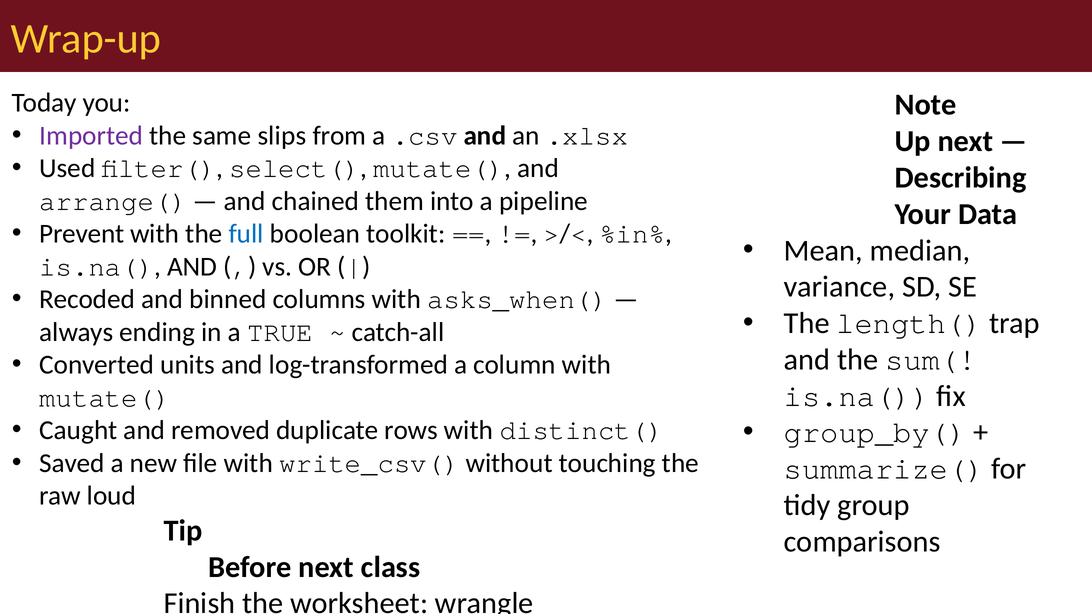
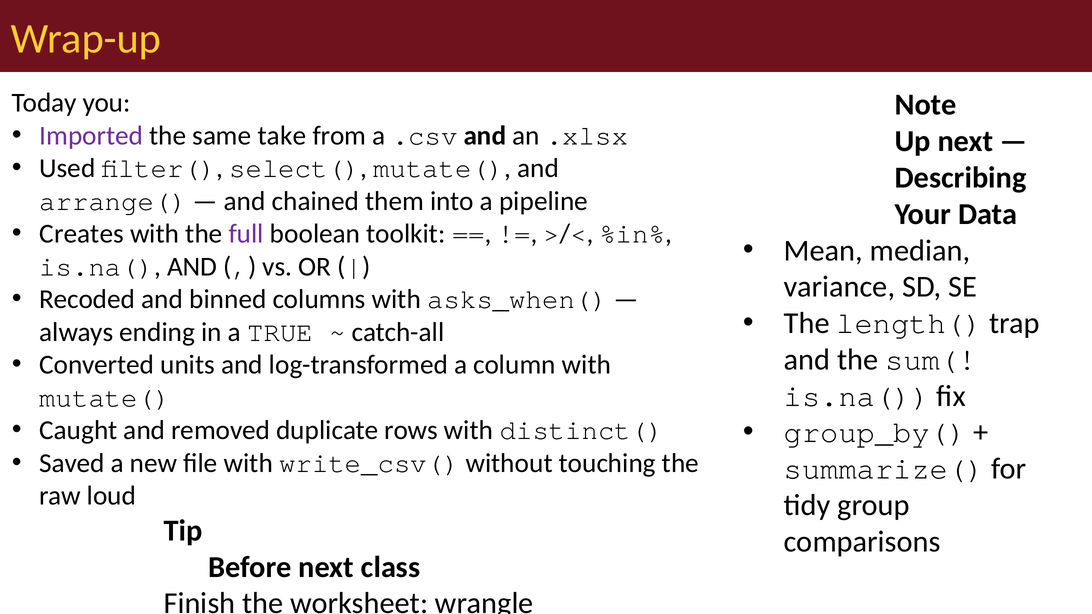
slips: slips -> take
Prevent: Prevent -> Creates
full colour: blue -> purple
